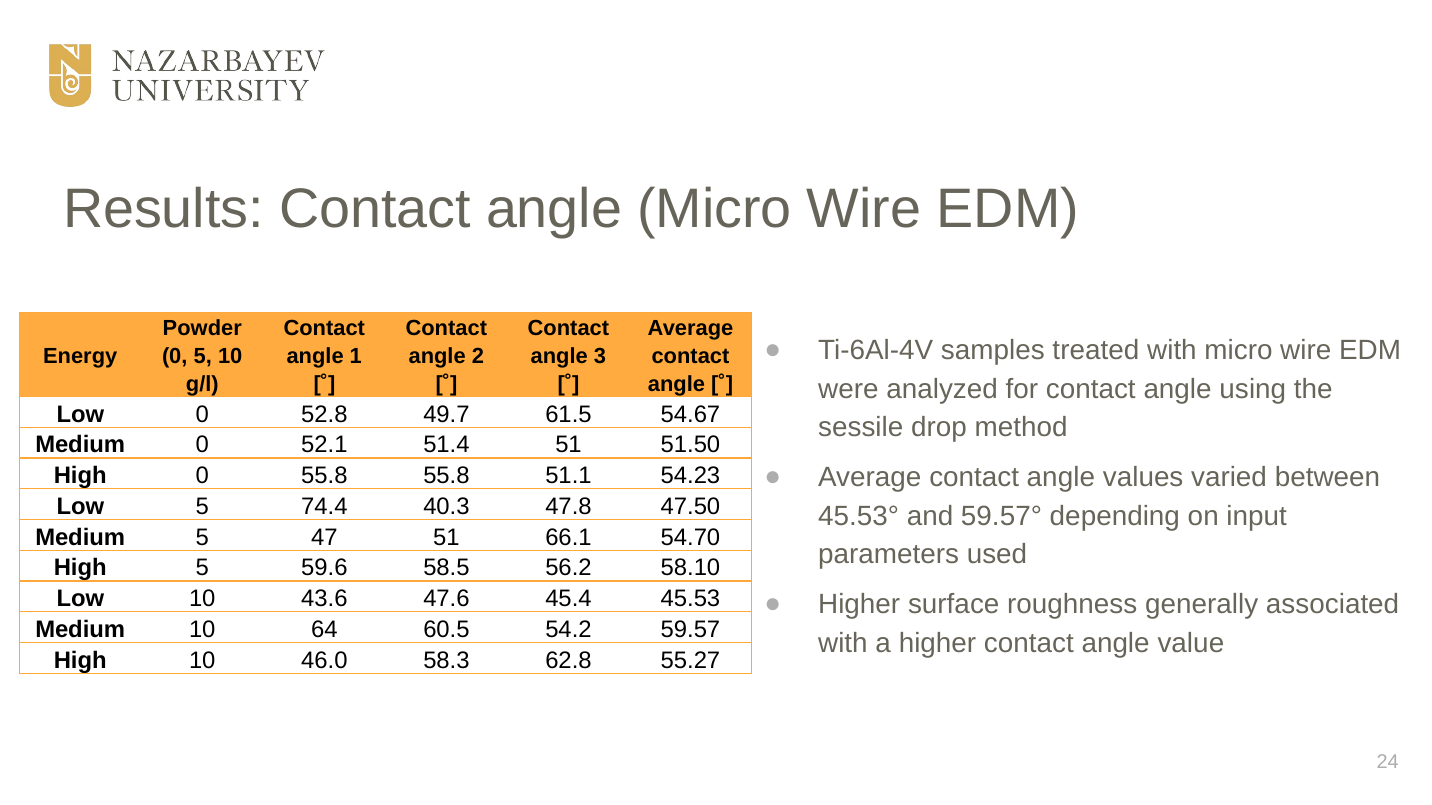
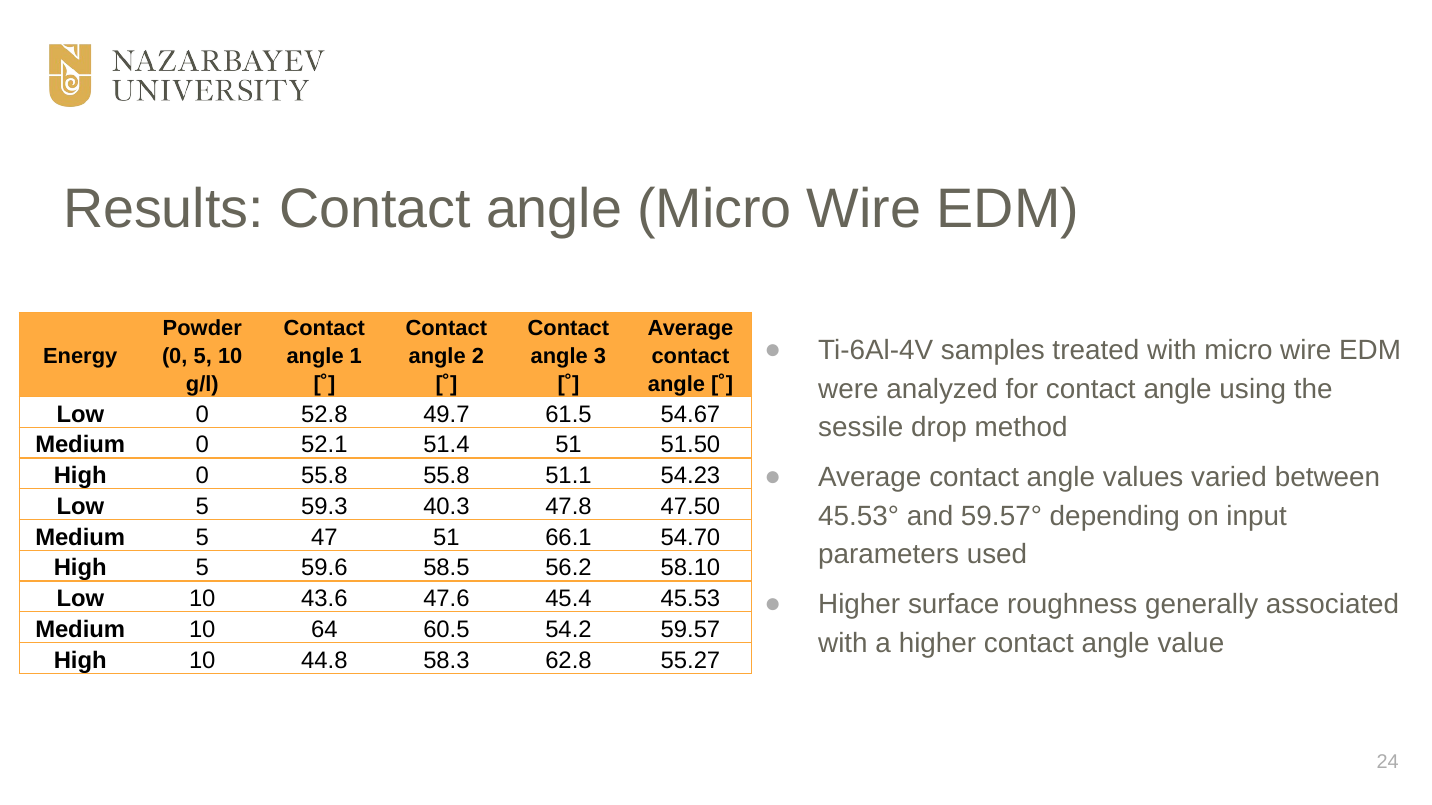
74.4: 74.4 -> 59.3
46.0: 46.0 -> 44.8
